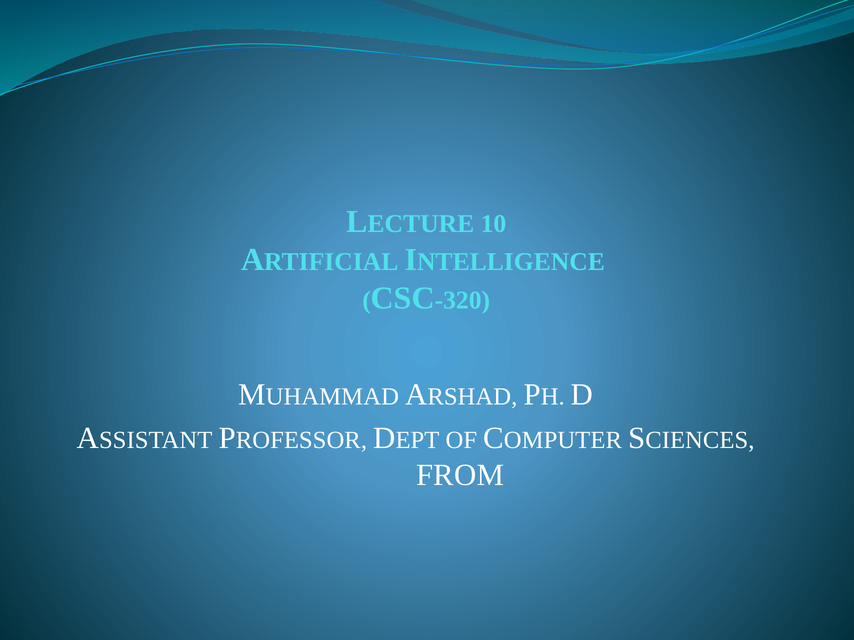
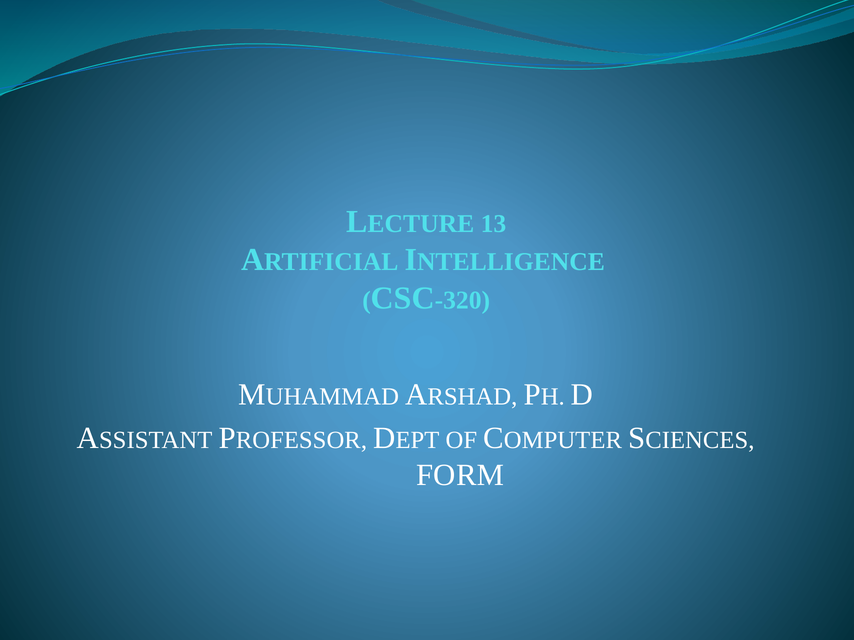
10: 10 -> 13
FROM: FROM -> FORM
